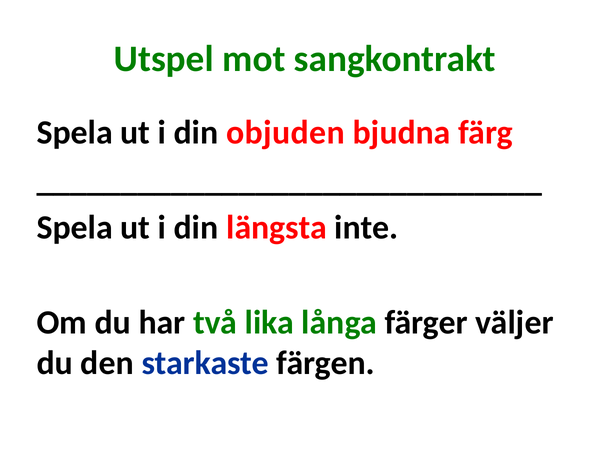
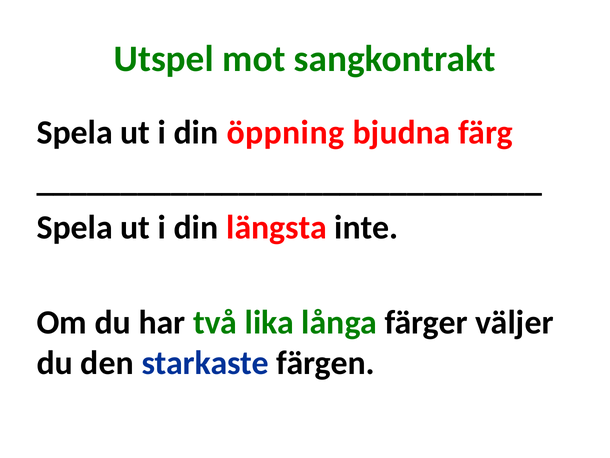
objuden: objuden -> öppning
